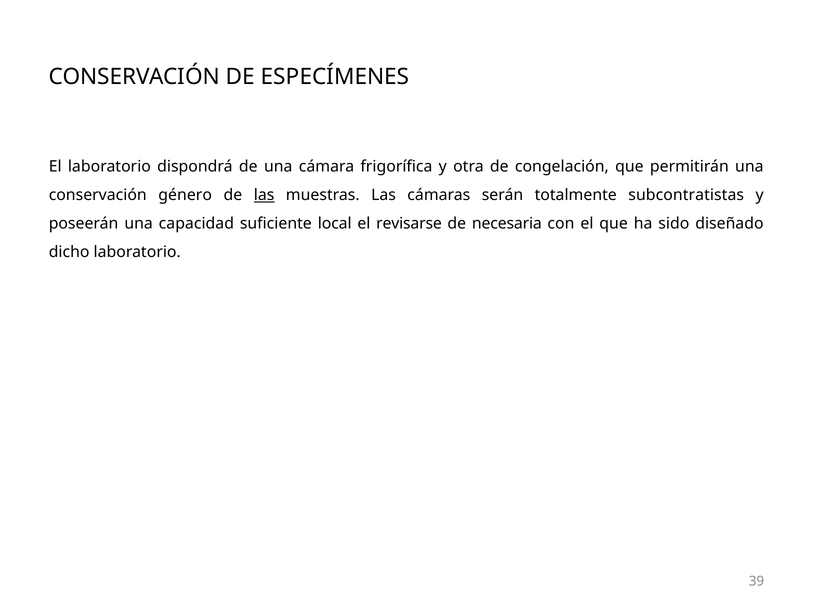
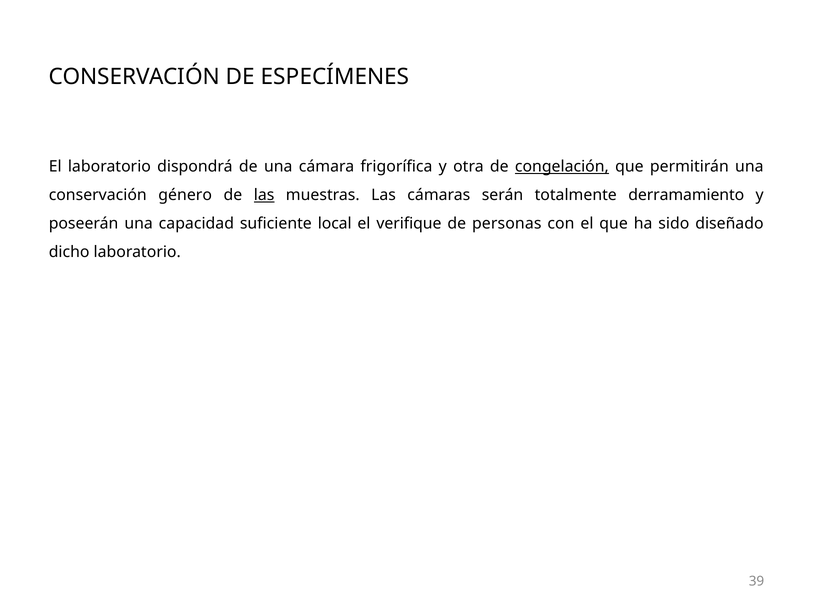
congelación underline: none -> present
subcontratistas: subcontratistas -> derramamiento
revisarse: revisarse -> verifique
necesaria: necesaria -> personas
